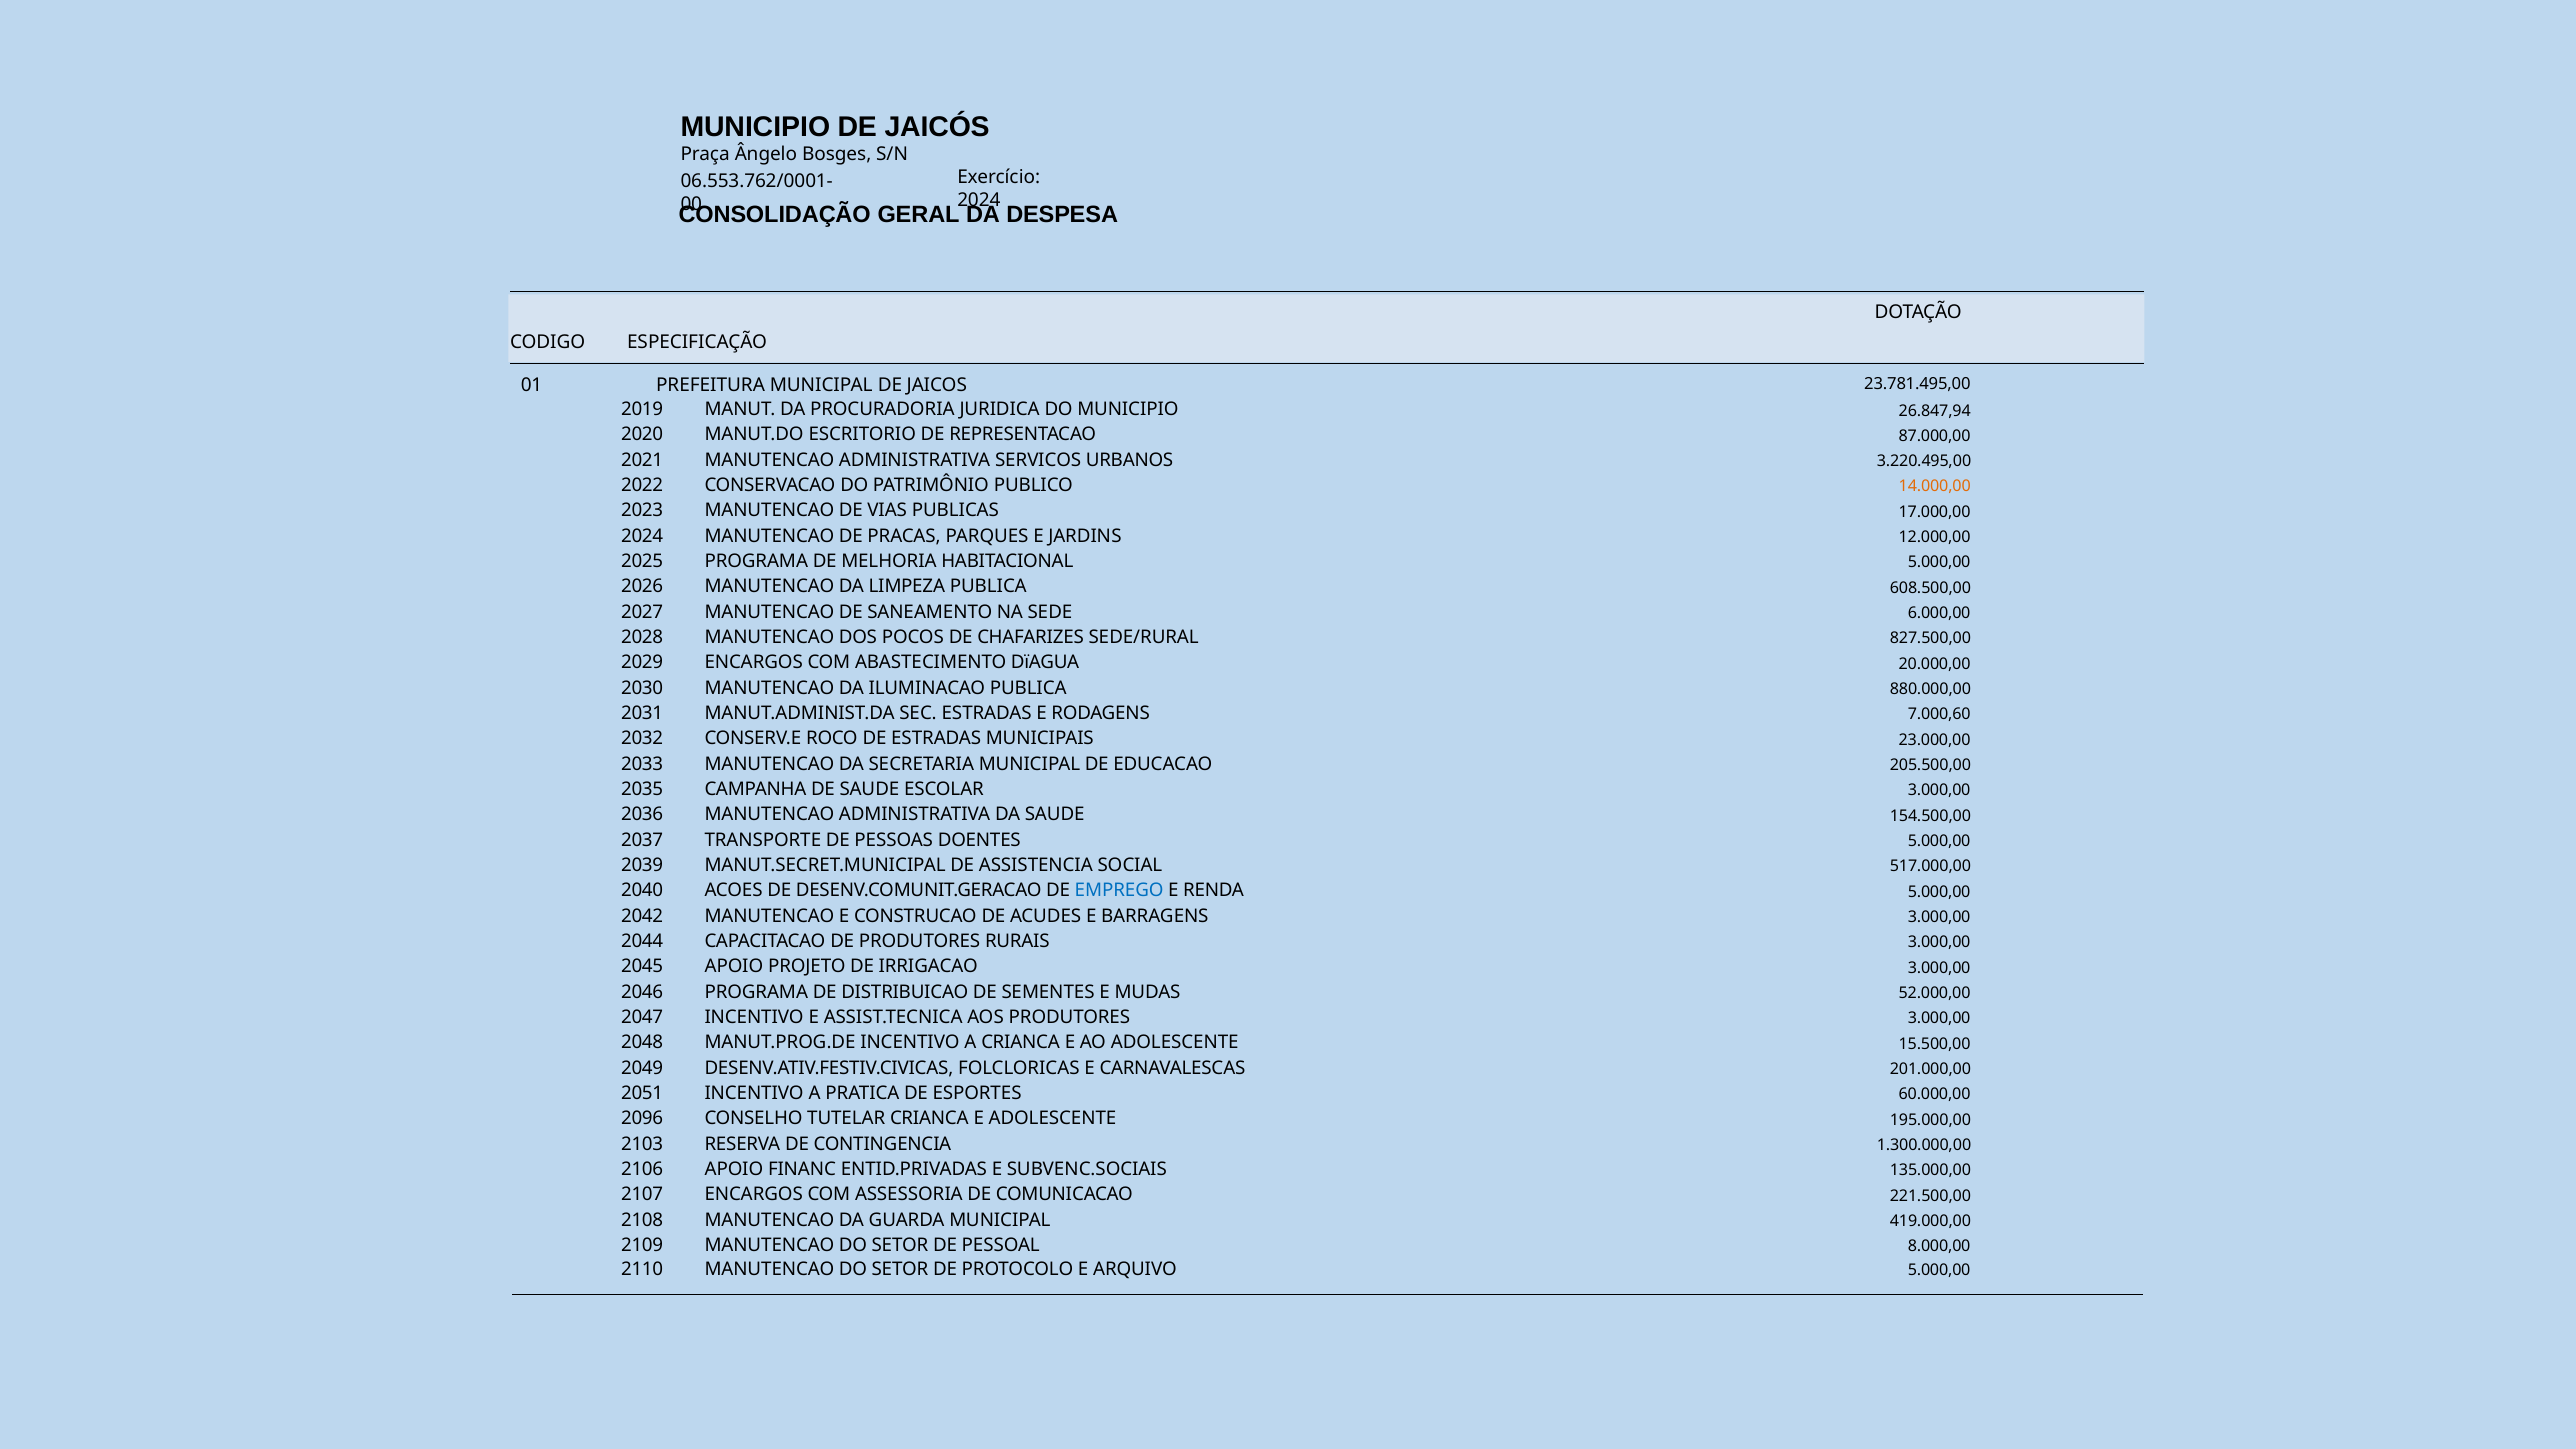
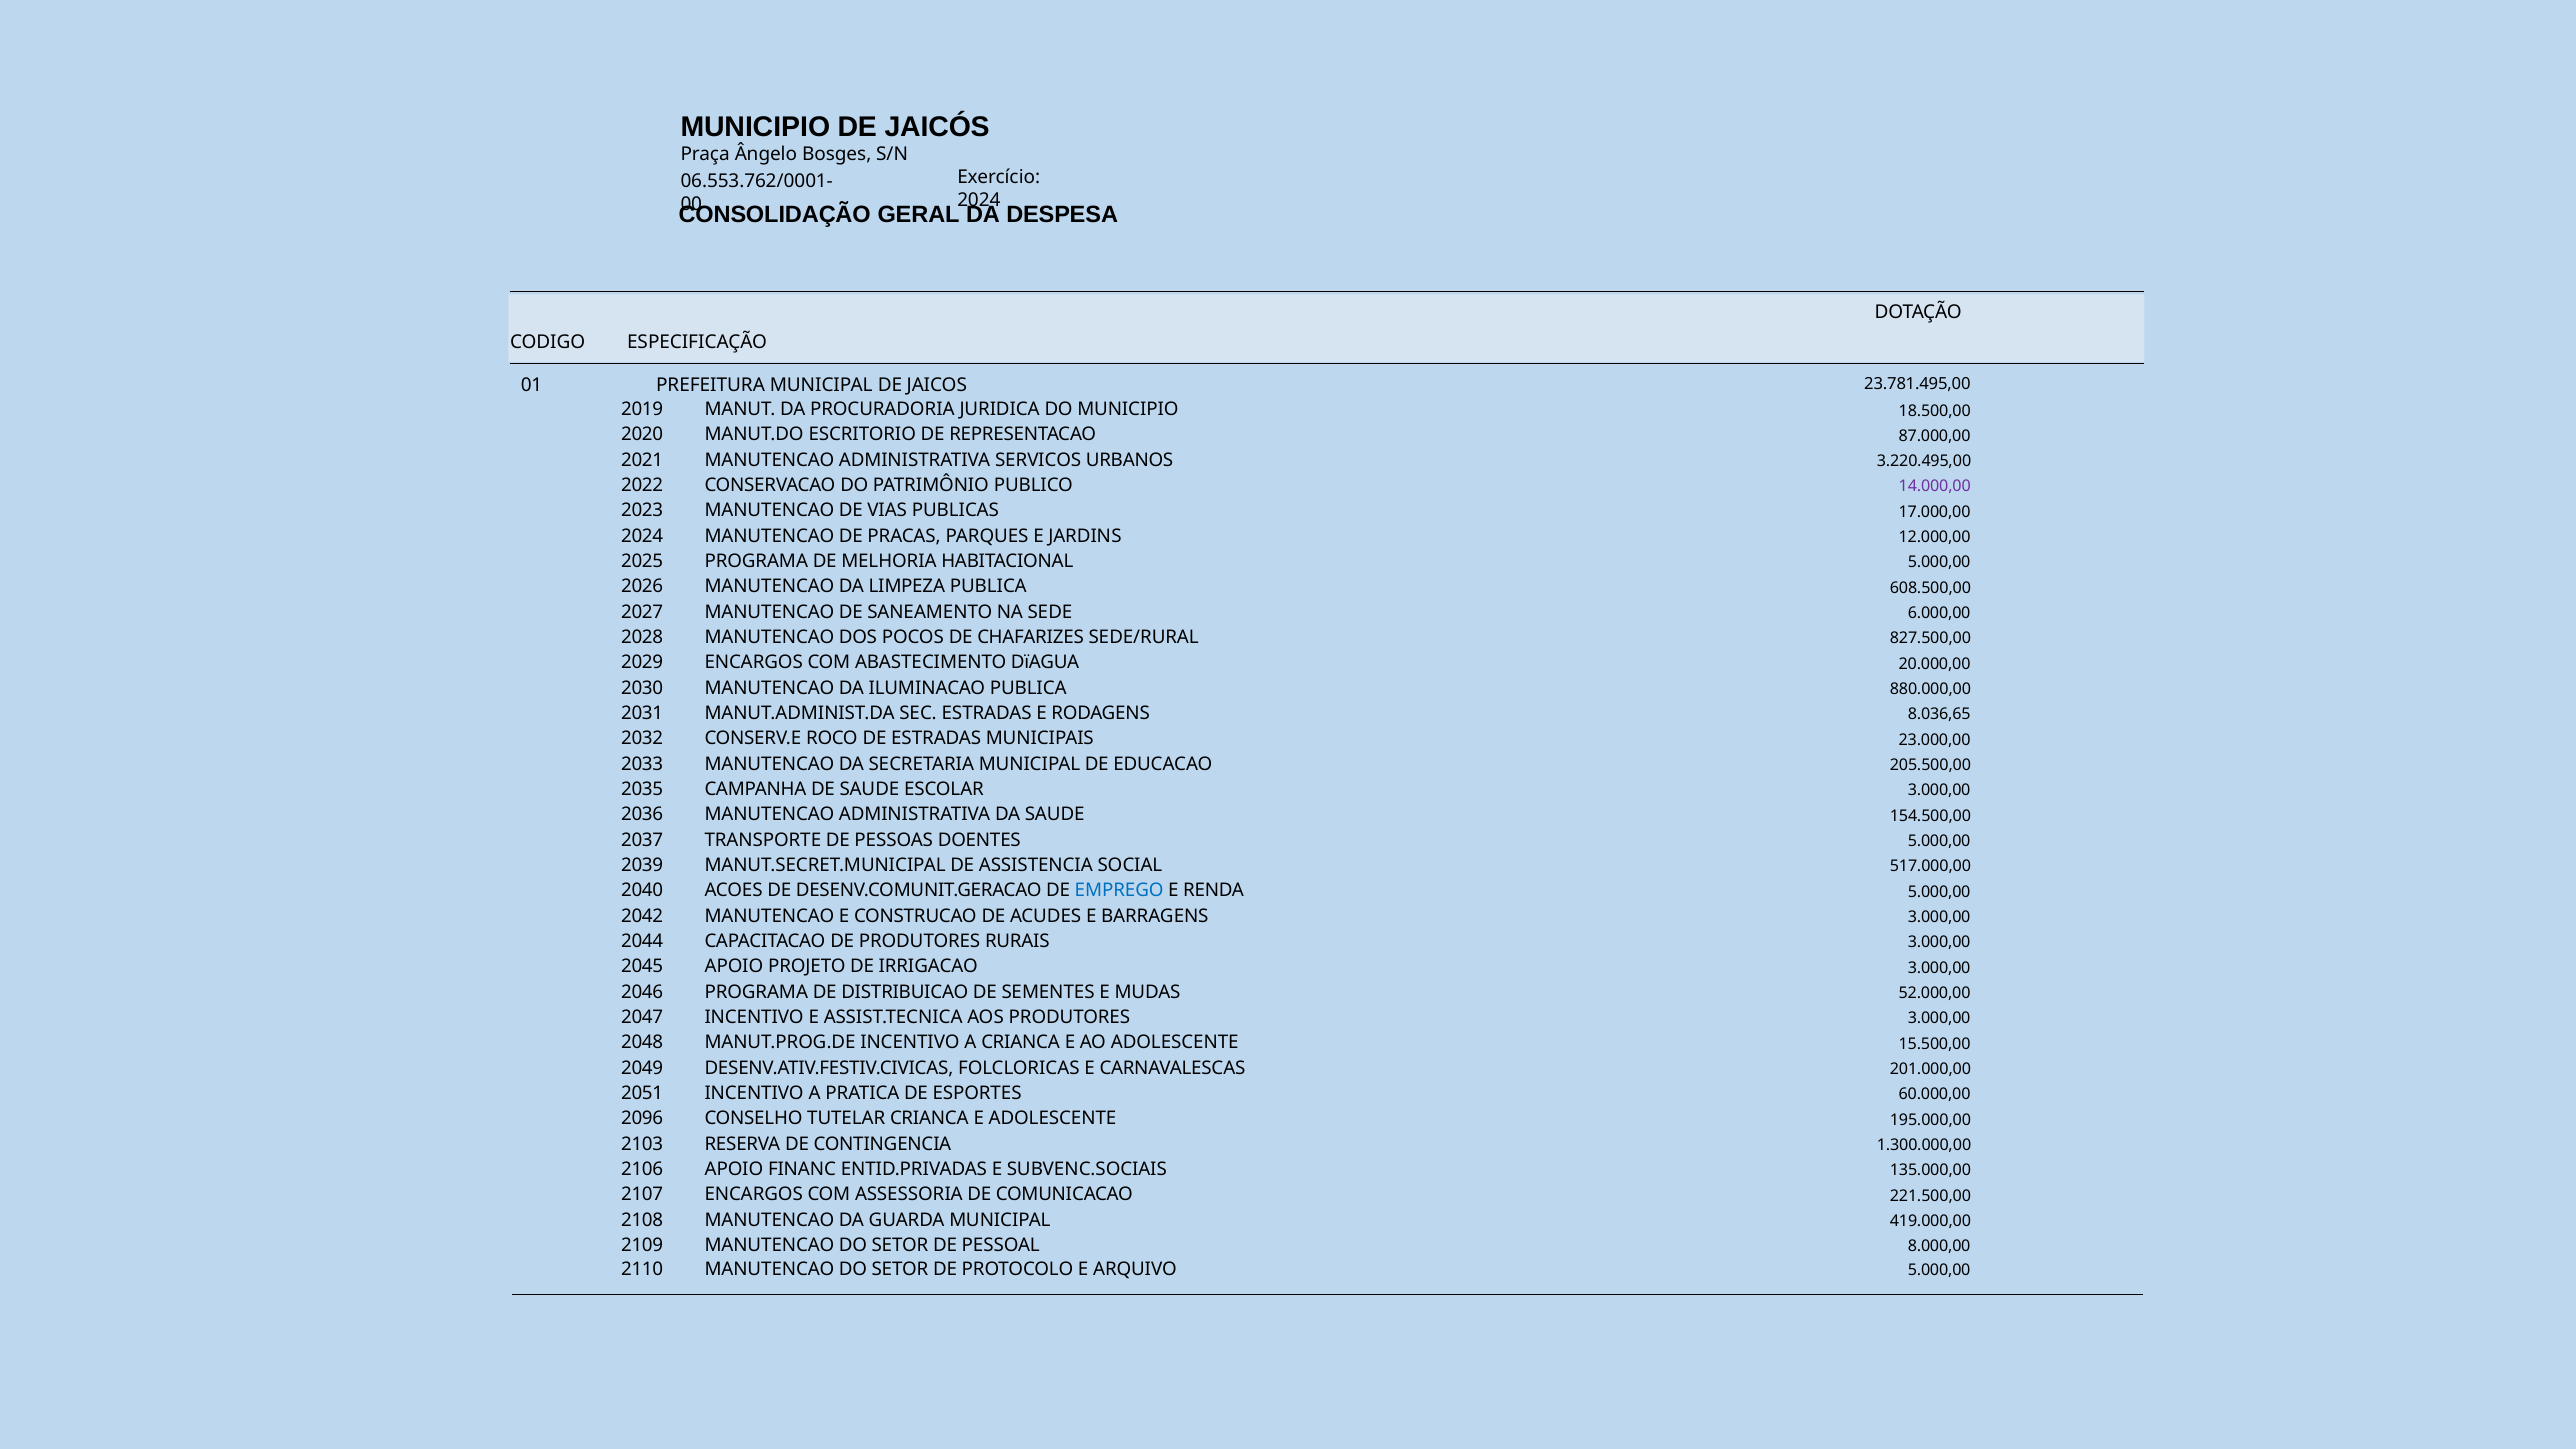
26.847,94: 26.847,94 -> 18.500,00
14.000,00 colour: orange -> purple
7.000,60: 7.000,60 -> 8.036,65
